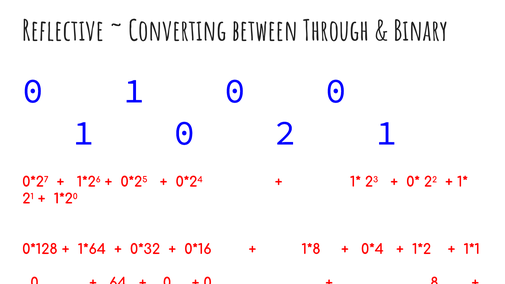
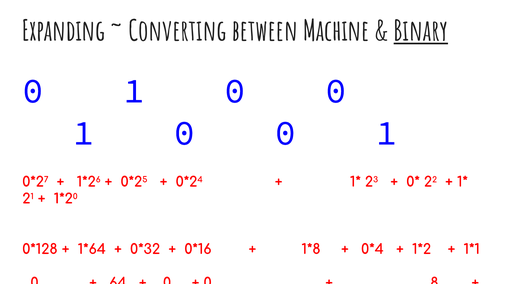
Reflective: Reflective -> Expanding
Through: Through -> Machine
Binary underline: none -> present
2 at (285, 133): 2 -> 0
